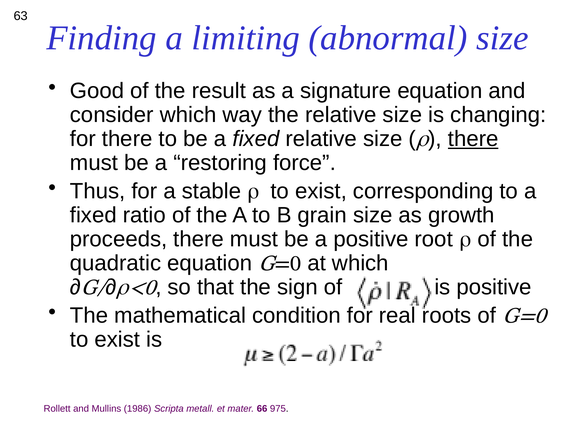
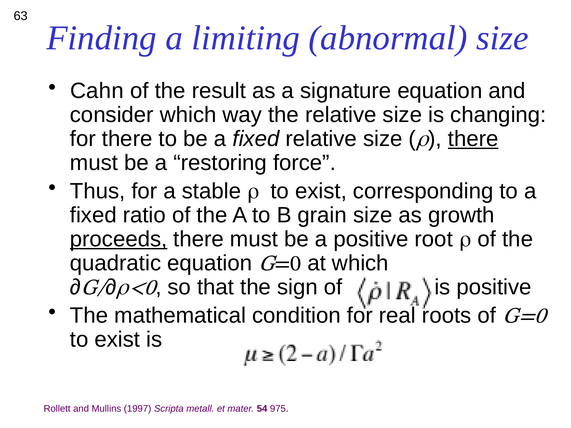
Good: Good -> Cahn
proceeds underline: none -> present
1986: 1986 -> 1997
66: 66 -> 54
